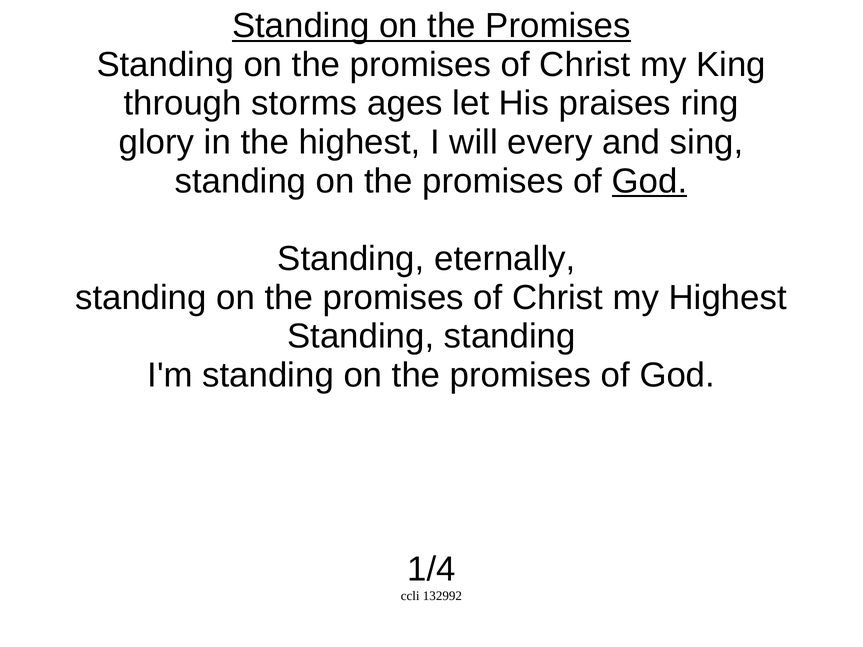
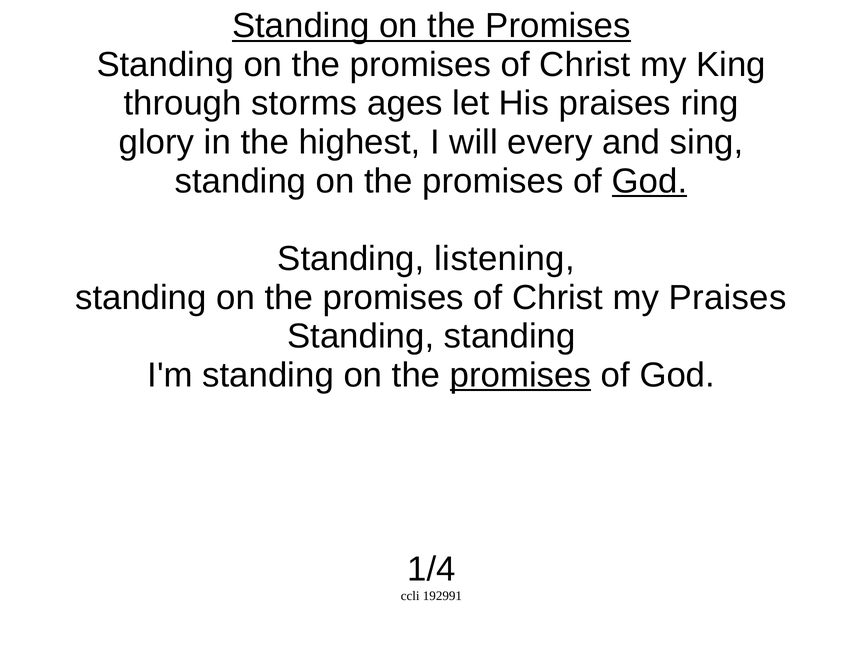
eternally: eternally -> listening
my Highest: Highest -> Praises
promises at (521, 375) underline: none -> present
132992: 132992 -> 192991
